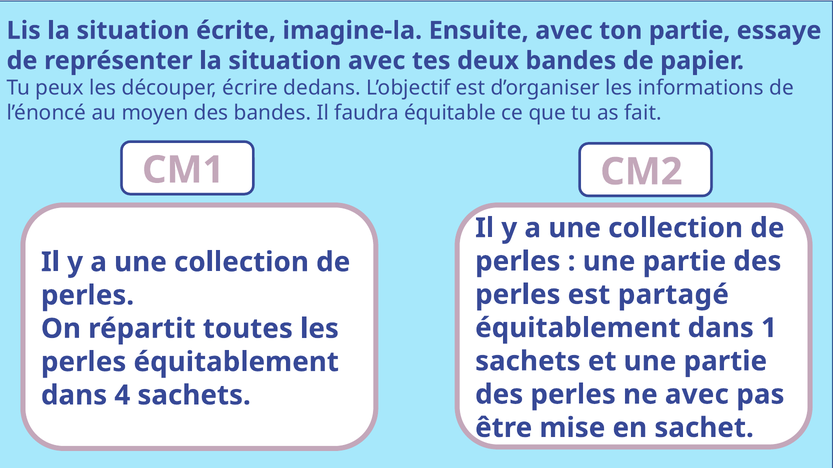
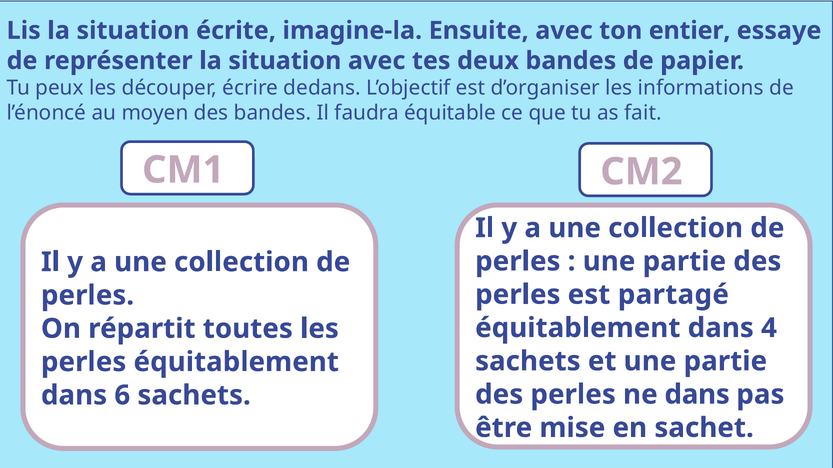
ton partie: partie -> entier
1: 1 -> 4
ne avec: avec -> dans
4: 4 -> 6
